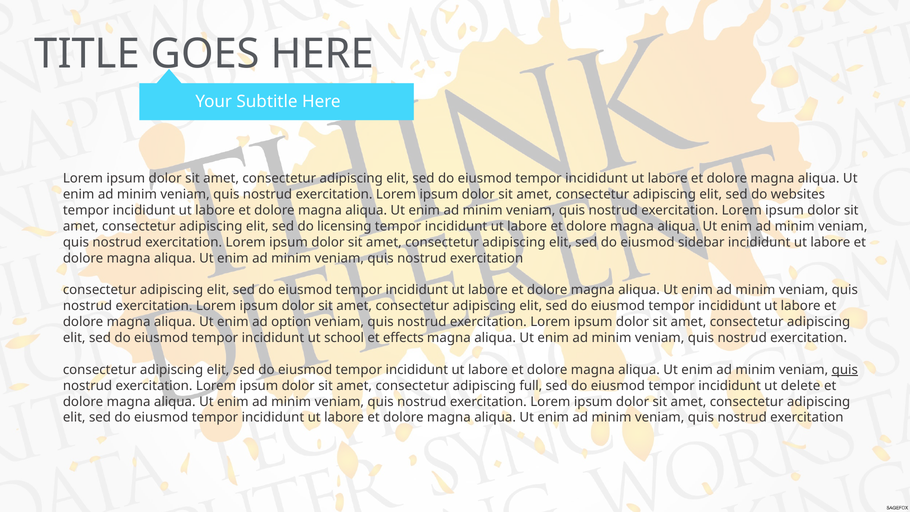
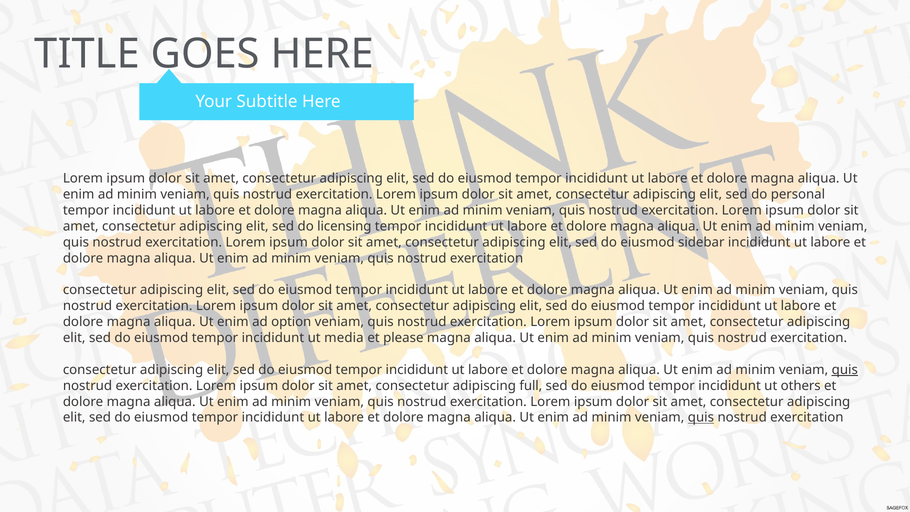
websites: websites -> personal
school: school -> media
effects: effects -> please
delete: delete -> others
quis at (701, 417) underline: none -> present
